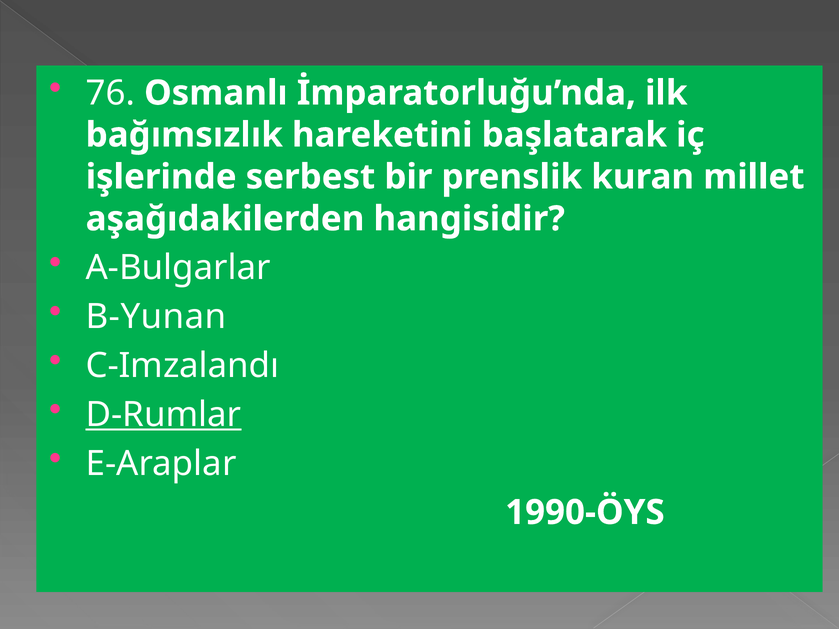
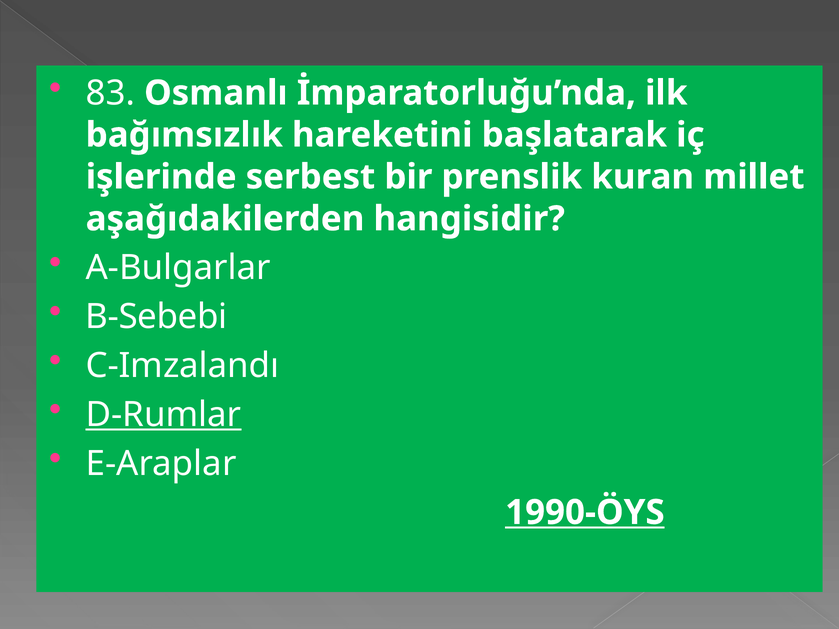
76: 76 -> 83
B-Yunan: B-Yunan -> B-Sebebi
1990-ÖYS underline: none -> present
